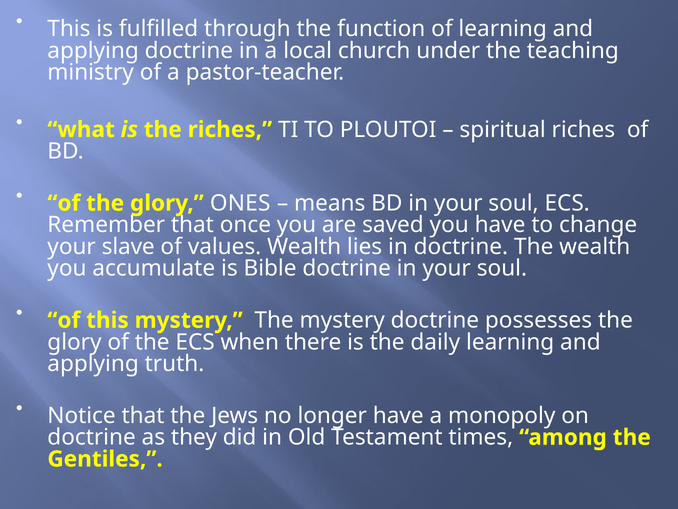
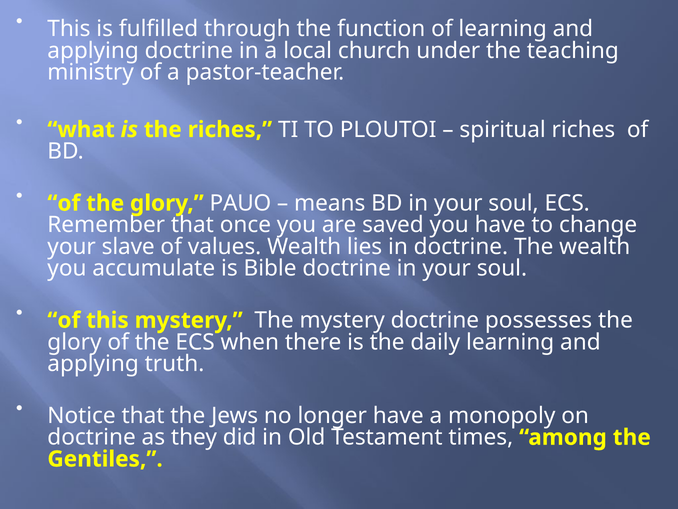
ONES: ONES -> PAUO
